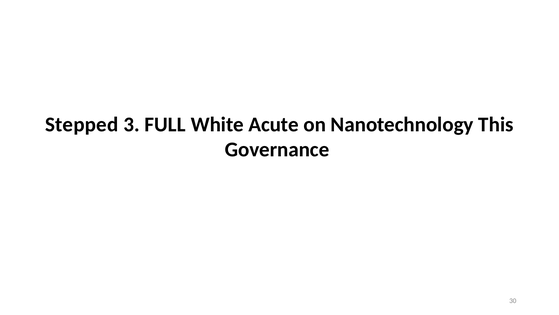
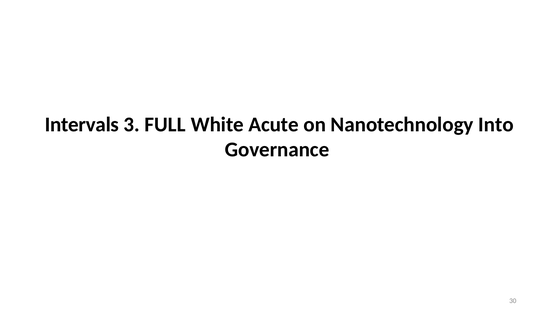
Stepped: Stepped -> Intervals
This: This -> Into
